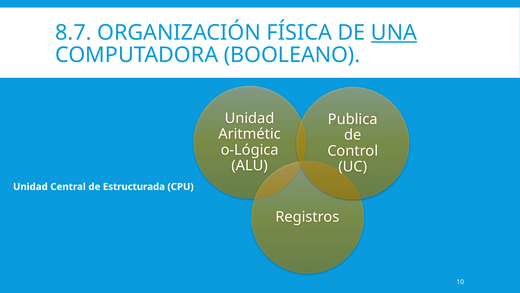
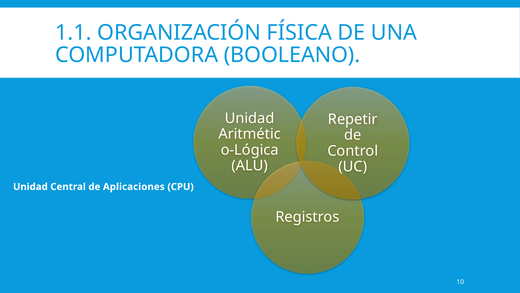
8.7: 8.7 -> 1.1
UNA underline: present -> none
Publica: Publica -> Repetir
Estructurada: Estructurada -> Aplicaciones
